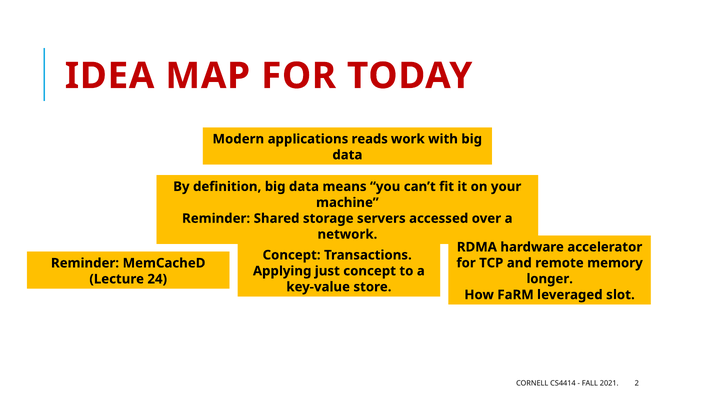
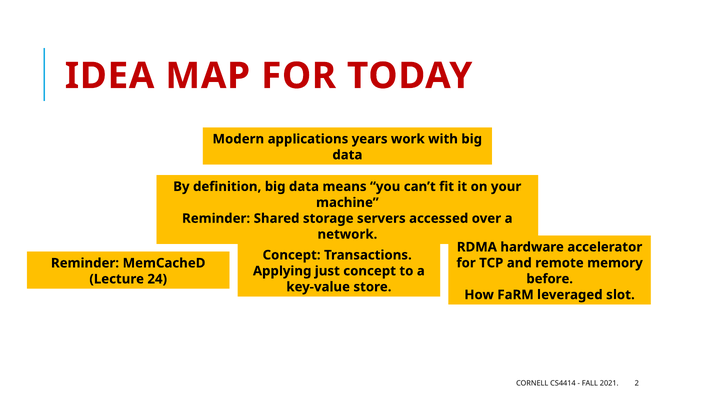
reads: reads -> years
longer: longer -> before
